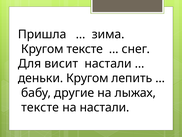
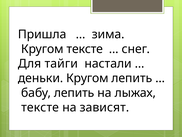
висит: висит -> тайги
бабу другие: другие -> лепить
на настали: настали -> зависят
